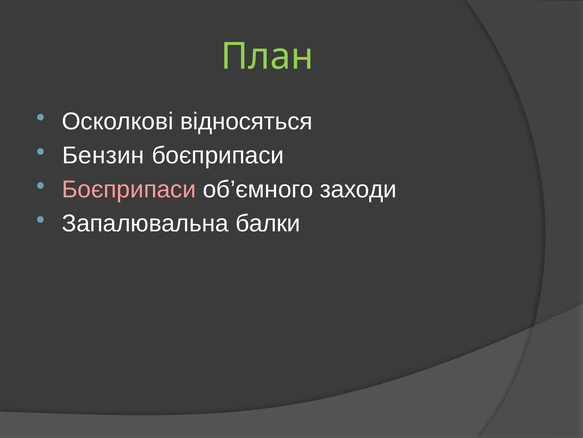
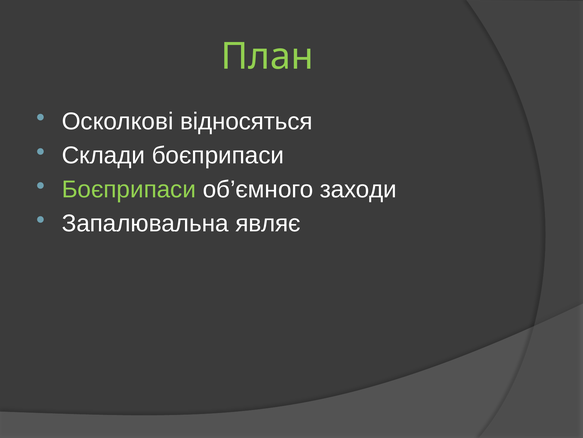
Бензин: Бензин -> Склади
Боєприпаси at (129, 189) colour: pink -> light green
балки: балки -> являє
